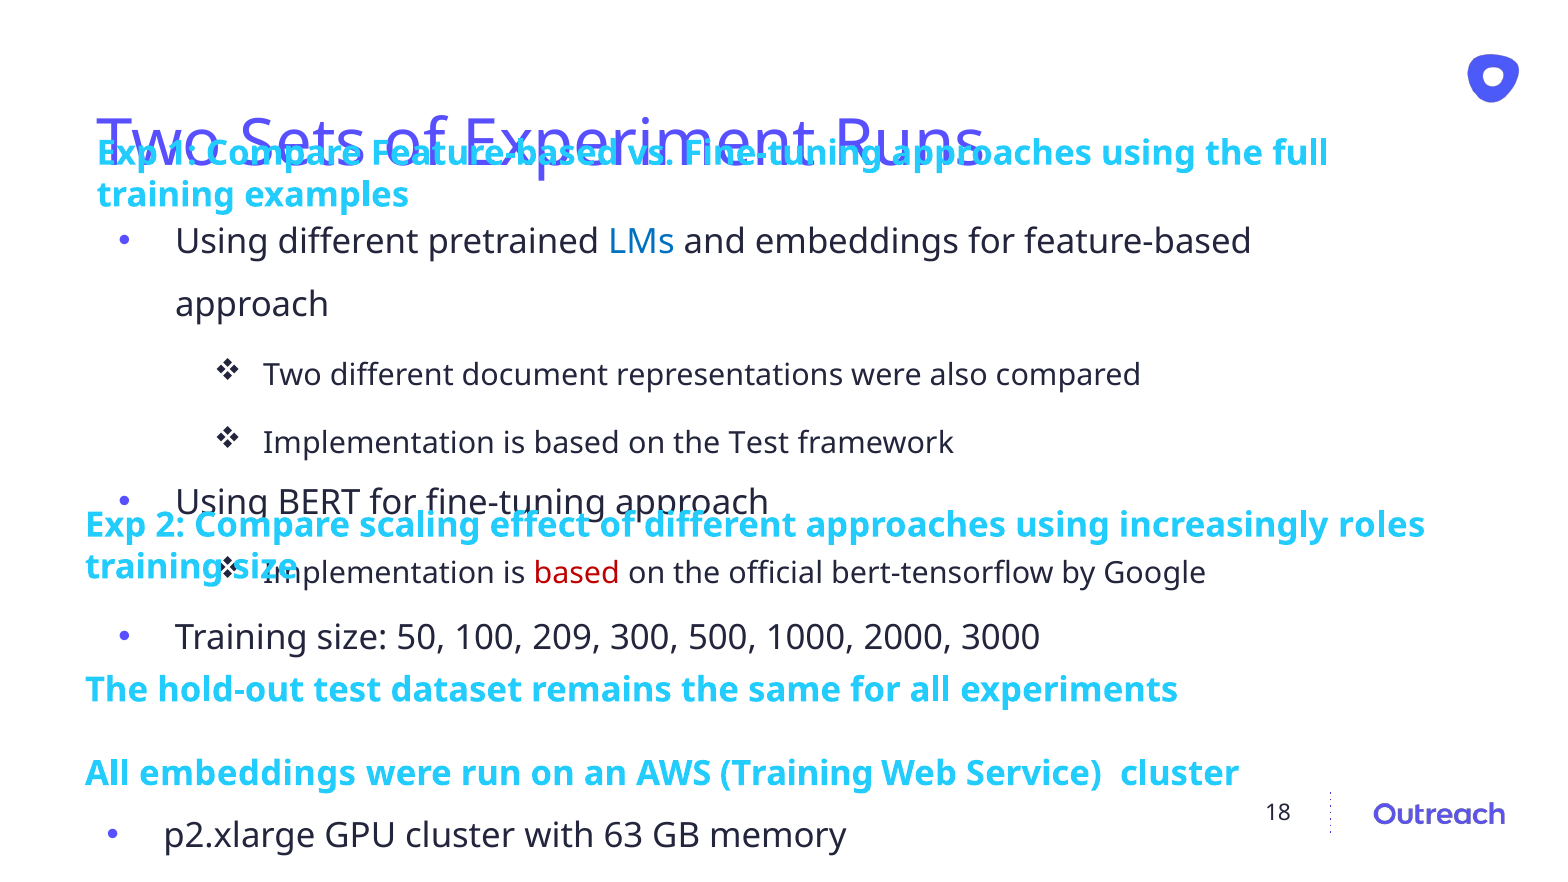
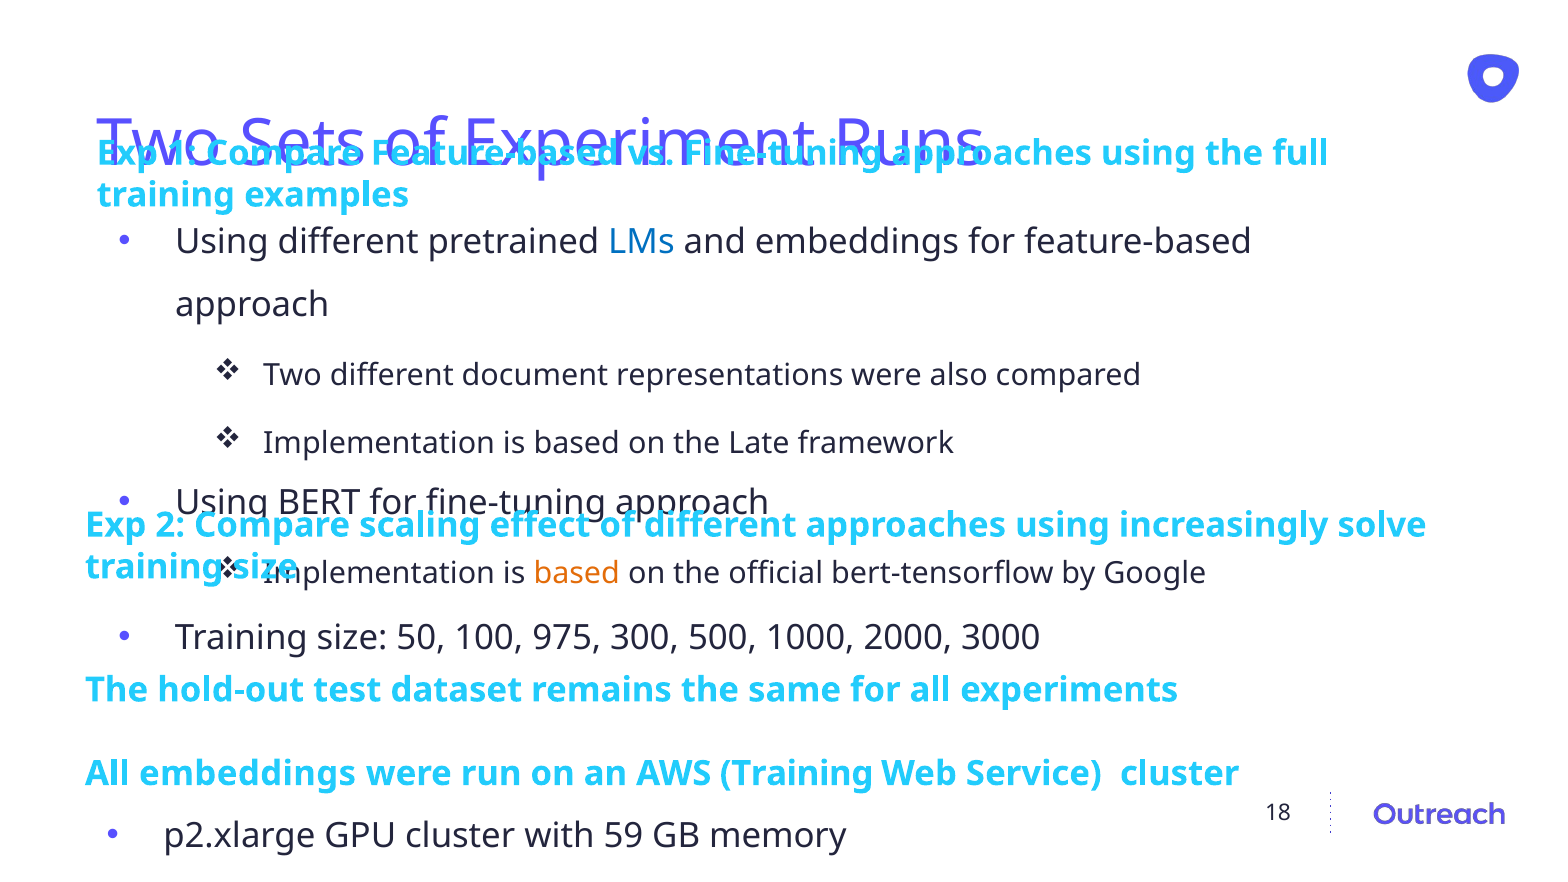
the Test: Test -> Late
roles: roles -> solve
based at (577, 574) colour: red -> orange
209: 209 -> 975
63: 63 -> 59
